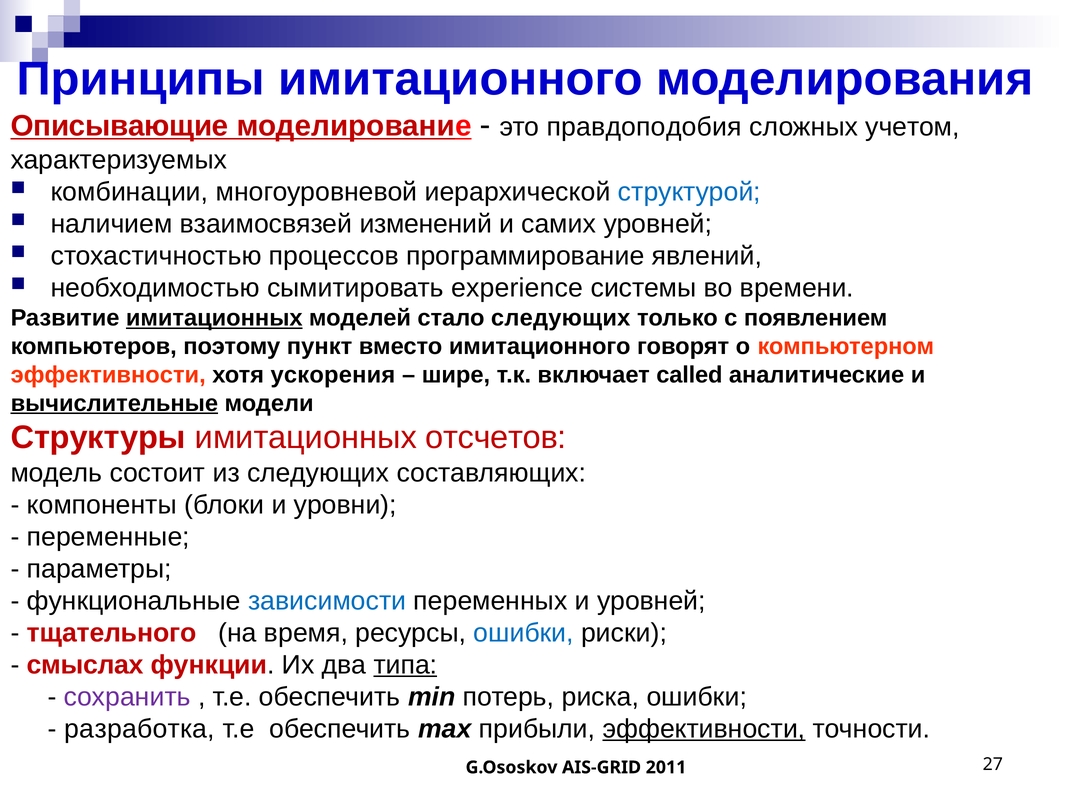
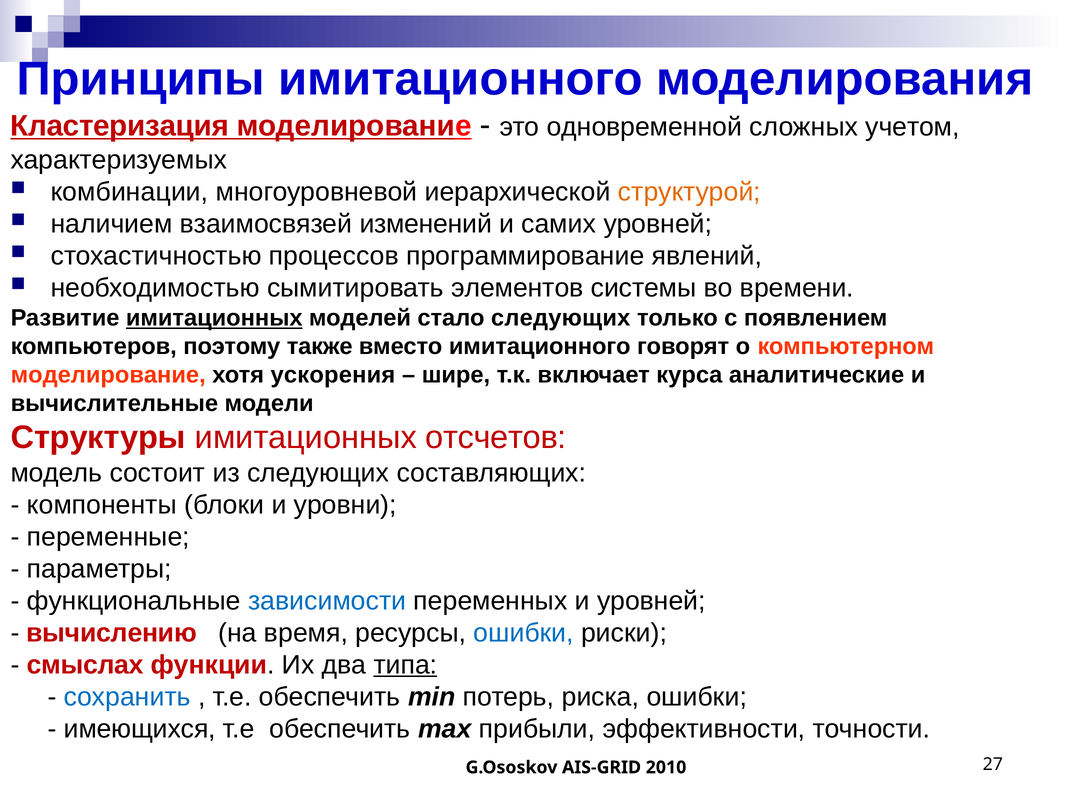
Описывающие: Описывающие -> Кластеризация
правдоподобия: правдоподобия -> одновременной
структурой colour: blue -> orange
experience: experience -> элементов
пункт: пункт -> также
эффективности at (108, 375): эффективности -> моделирование
called: called -> курса
вычислительные underline: present -> none
тщательного: тщательного -> вычислению
сохранить colour: purple -> blue
разработка: разработка -> имеющихся
эффективности at (704, 729) underline: present -> none
2011: 2011 -> 2010
